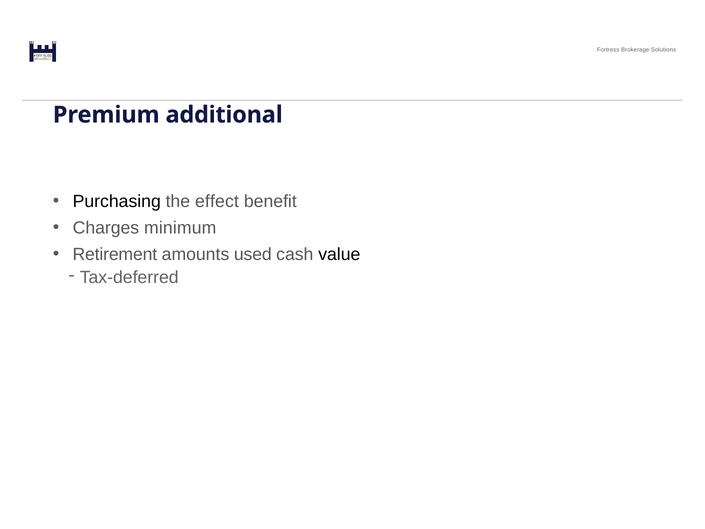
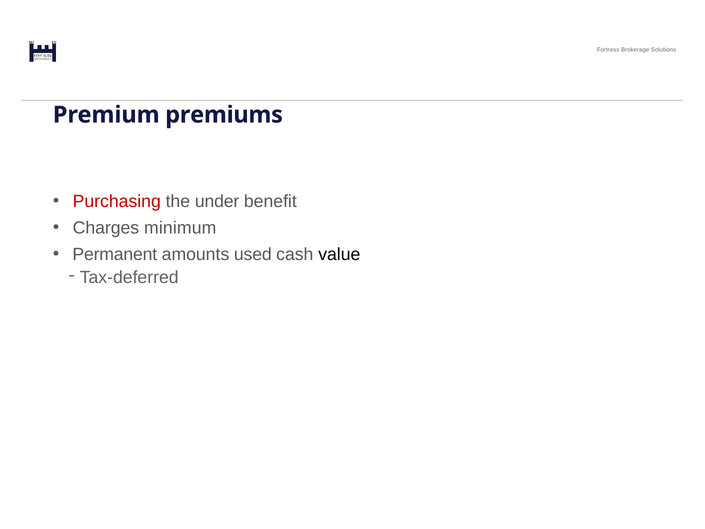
additional: additional -> premiums
Purchasing colour: black -> red
effect: effect -> under
Retirement: Retirement -> Permanent
